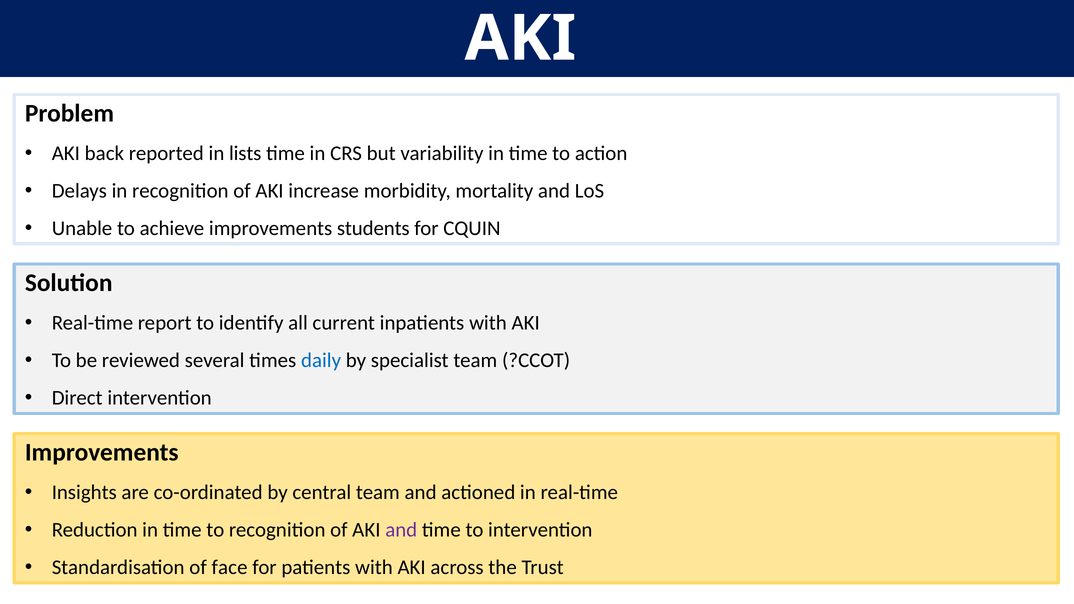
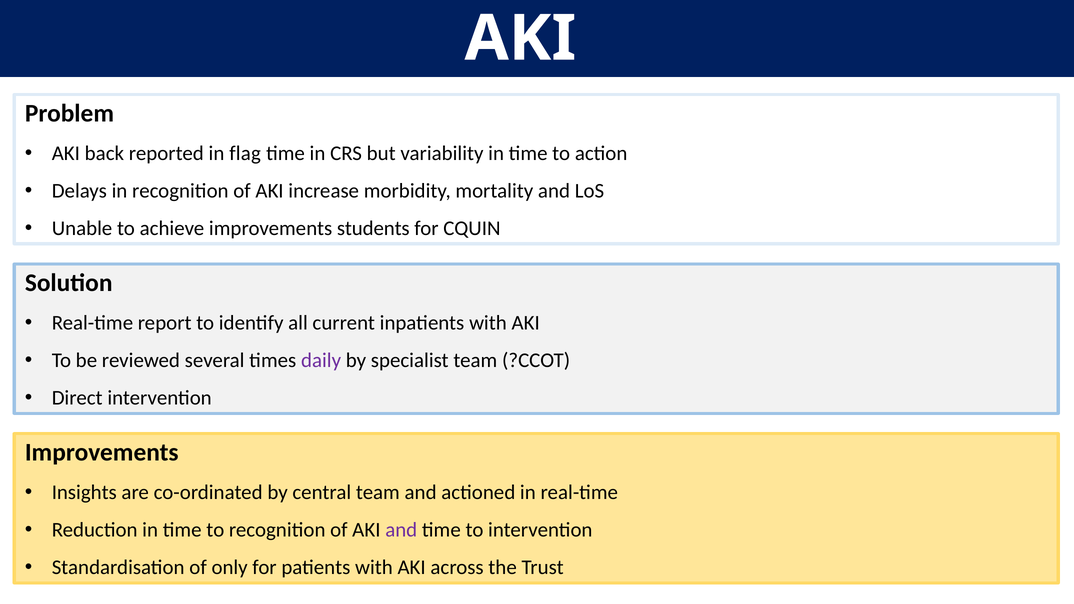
lists: lists -> flag
daily colour: blue -> purple
face: face -> only
